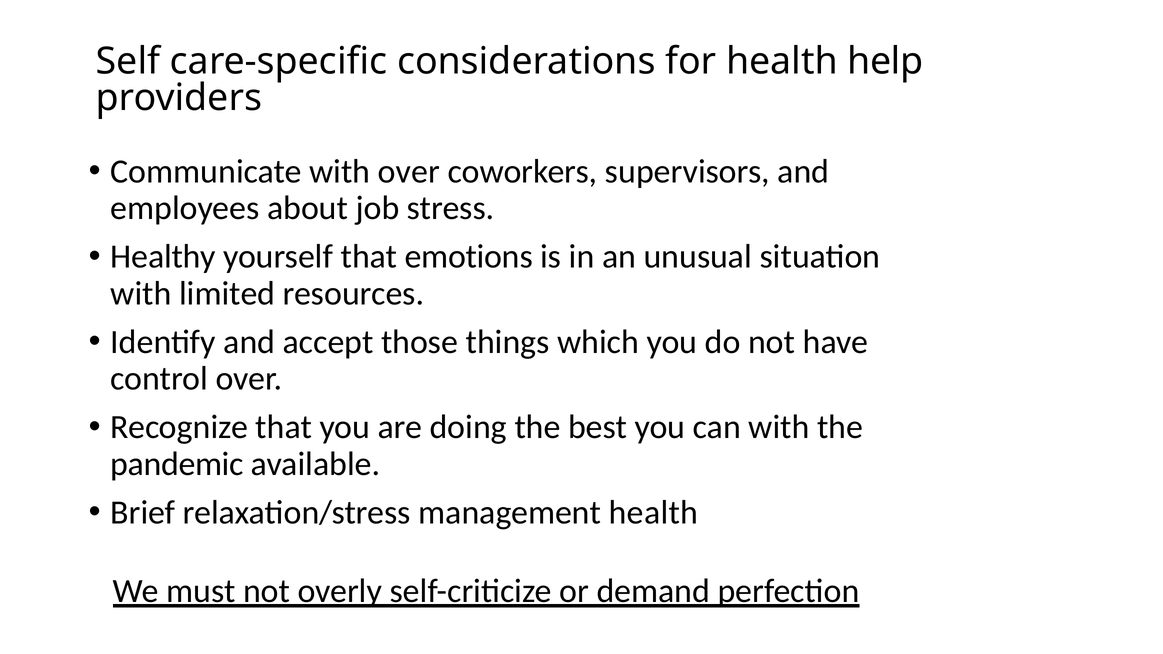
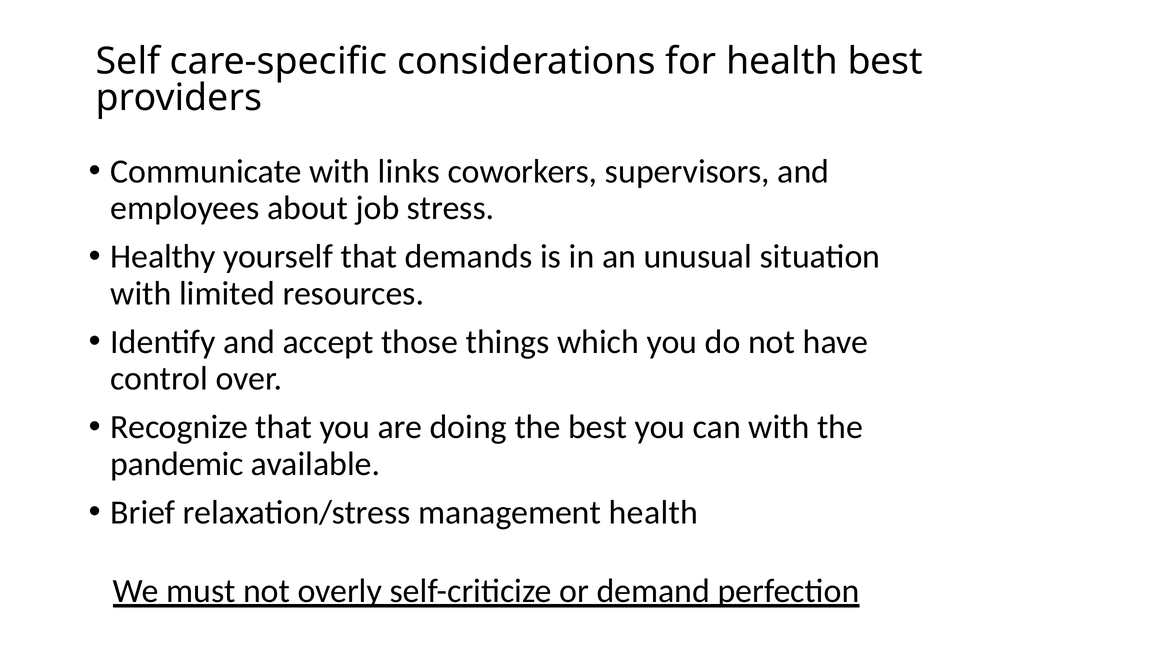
health help: help -> best
with over: over -> links
emotions: emotions -> demands
